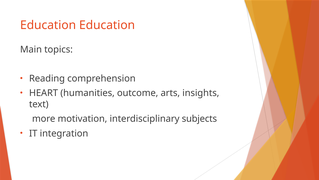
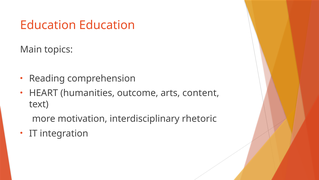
insights: insights -> content
subjects: subjects -> rhetoric
